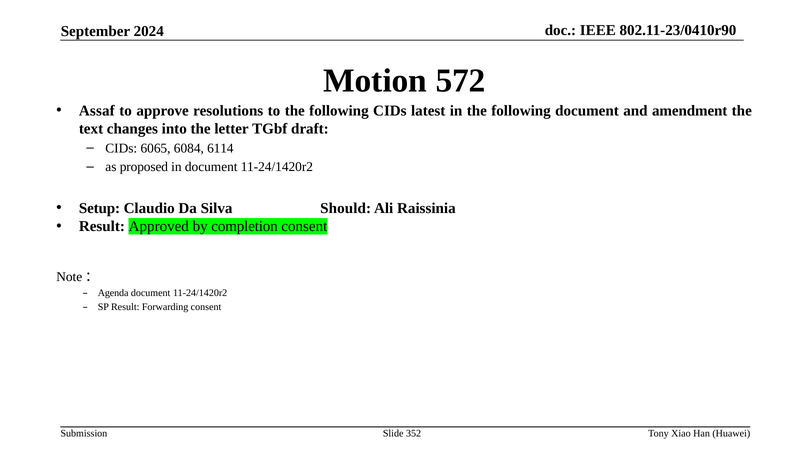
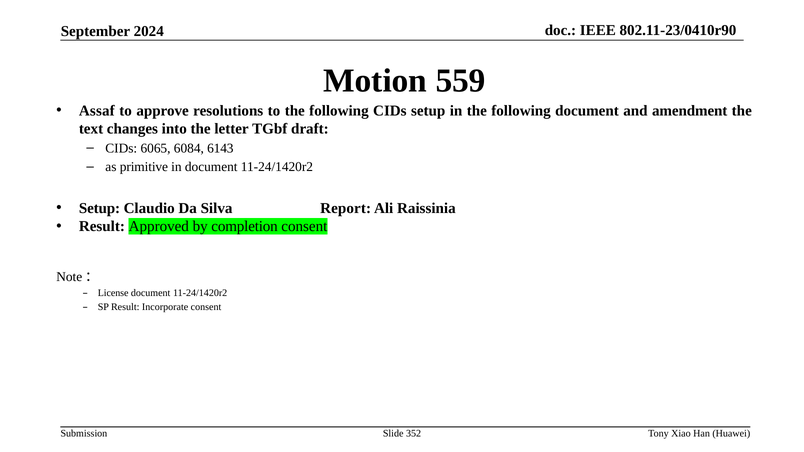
572: 572 -> 559
CIDs latest: latest -> setup
6114: 6114 -> 6143
proposed: proposed -> primitive
Should: Should -> Report
Agenda: Agenda -> License
Forwarding: Forwarding -> Incorporate
